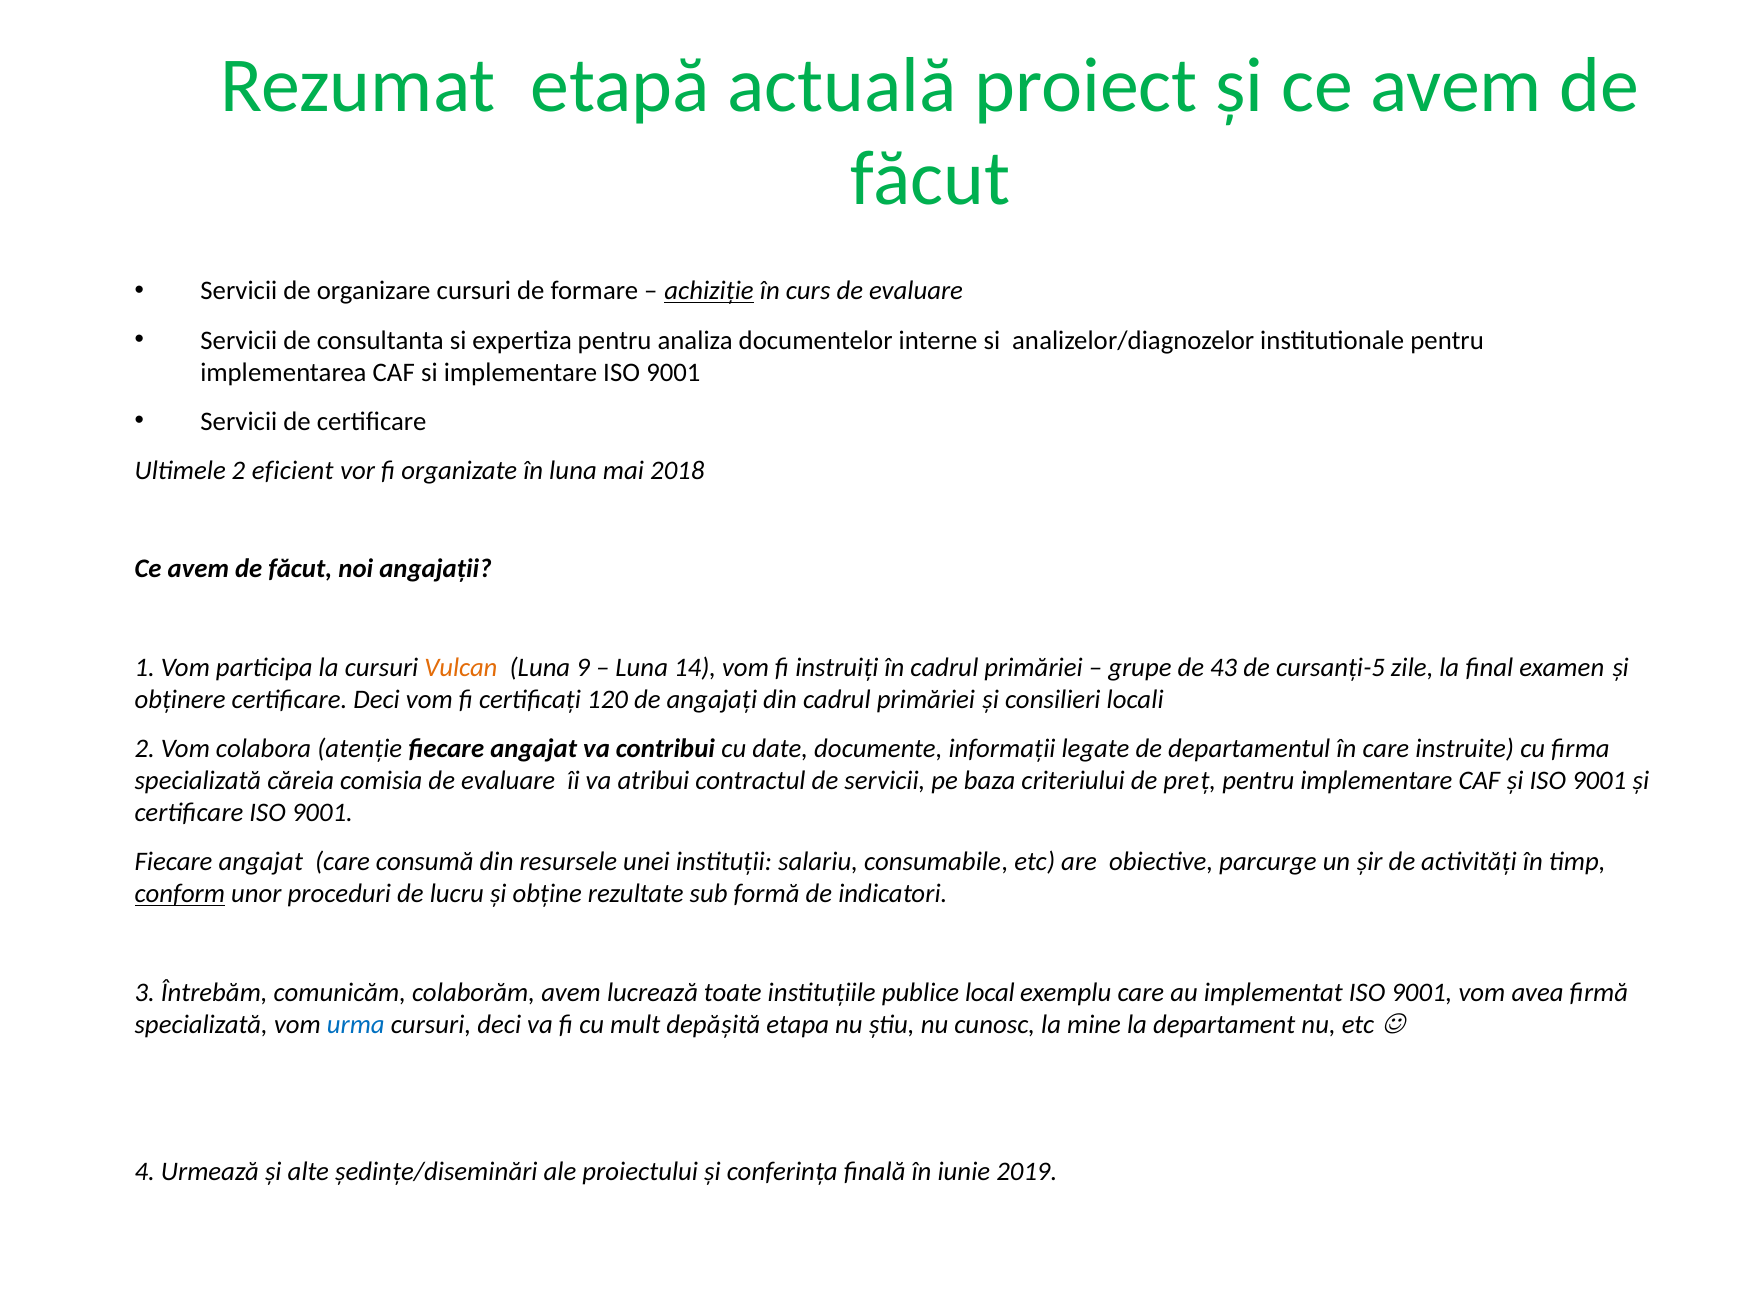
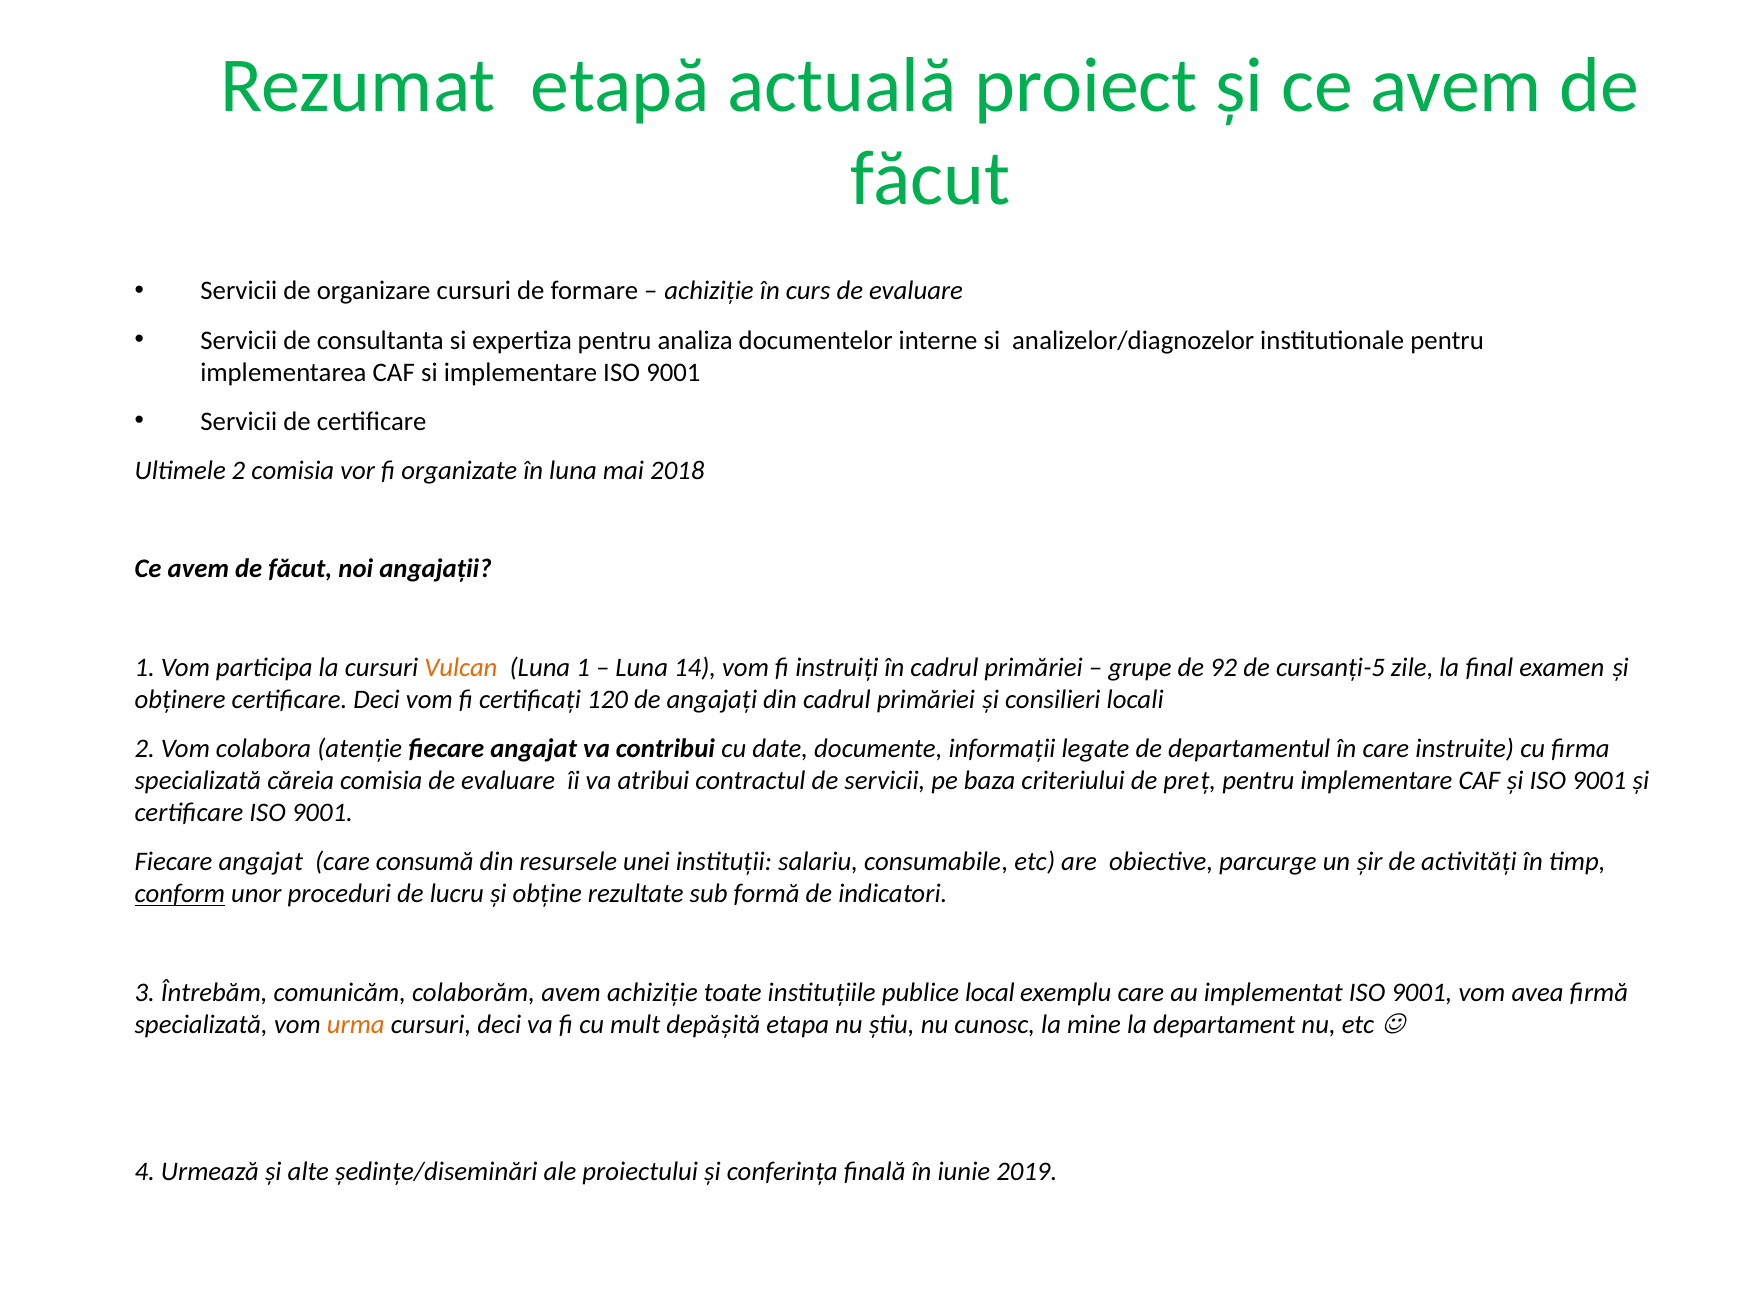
achiziție at (709, 291) underline: present -> none
2 eficient: eficient -> comisia
Luna 9: 9 -> 1
43: 43 -> 92
avem lucrează: lucrează -> achiziție
urma colour: blue -> orange
